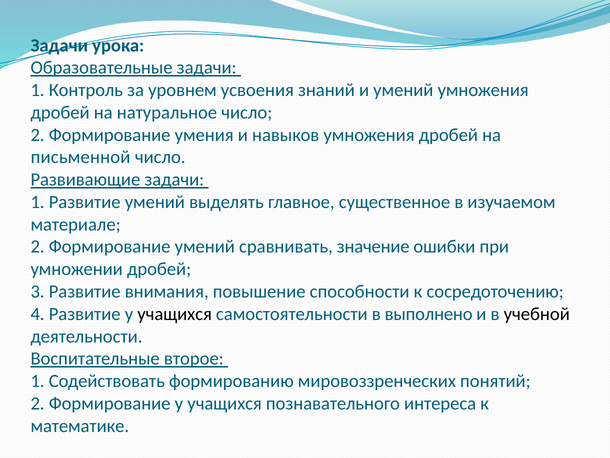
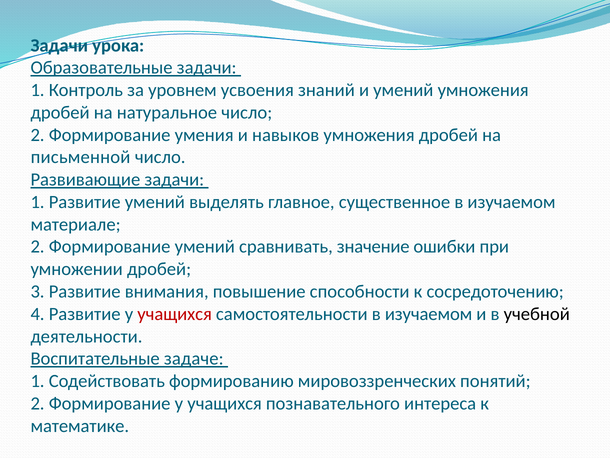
учащихся at (175, 314) colour: black -> red
самостоятельности в выполнено: выполнено -> изучаемом
второе: второе -> задаче
